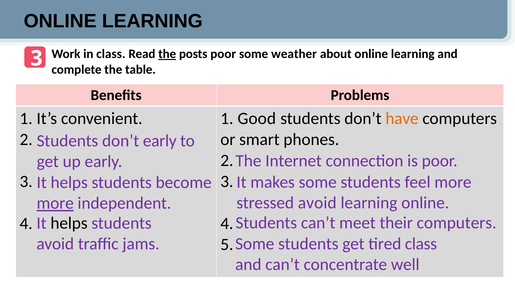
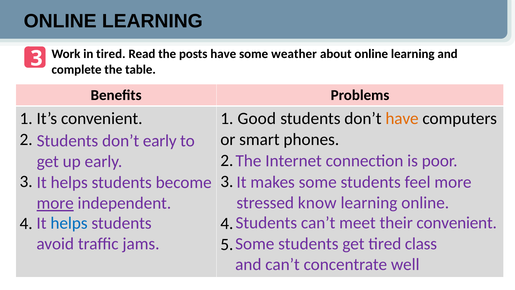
in class: class -> tired
the at (167, 54) underline: present -> none
posts poor: poor -> have
stressed avoid: avoid -> know
their computers: computers -> convenient
helps at (69, 223) colour: black -> blue
